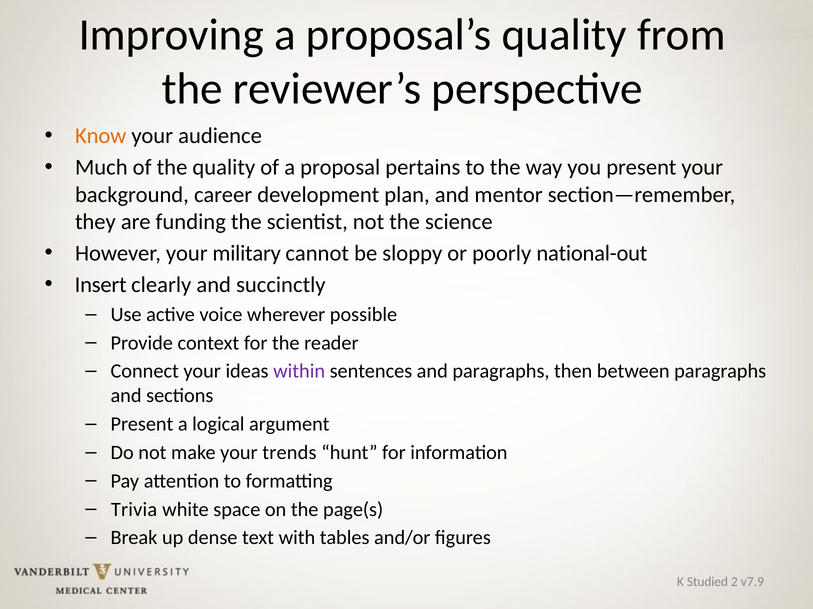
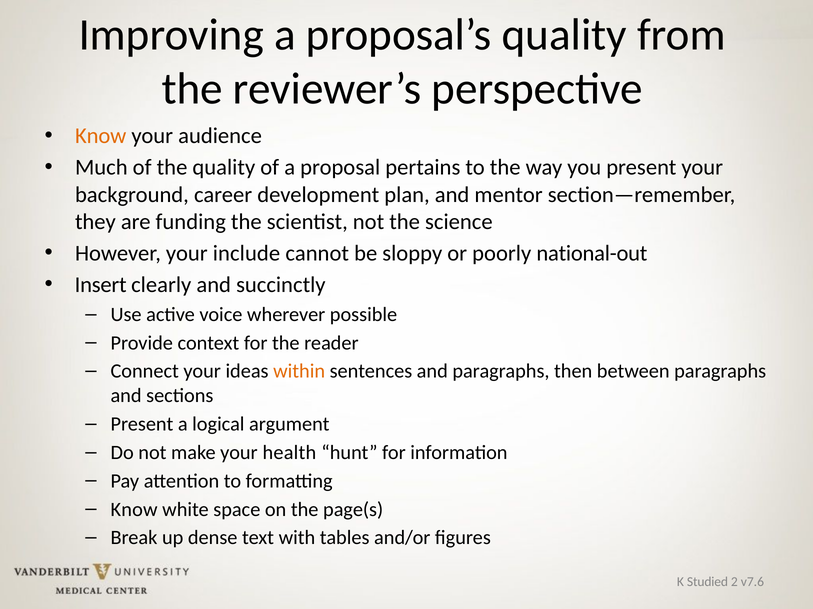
military: military -> include
within colour: purple -> orange
trends: trends -> health
Trivia at (134, 510): Trivia -> Know
v7.9: v7.9 -> v7.6
